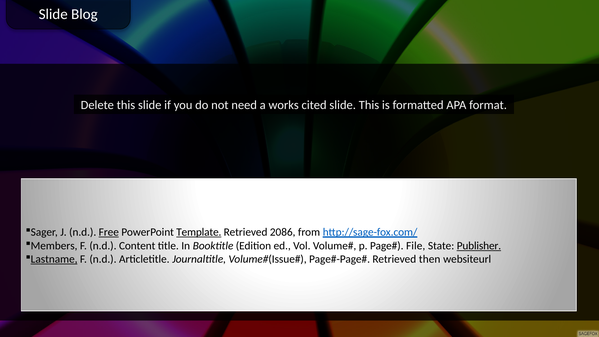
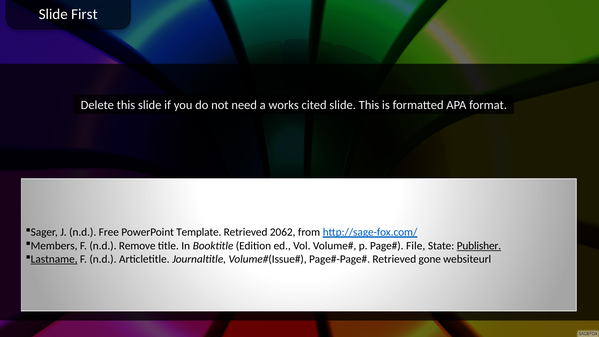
Blog: Blog -> First
Free underline: present -> none
Template underline: present -> none
2086: 2086 -> 2062
Content: Content -> Remove
then: then -> gone
